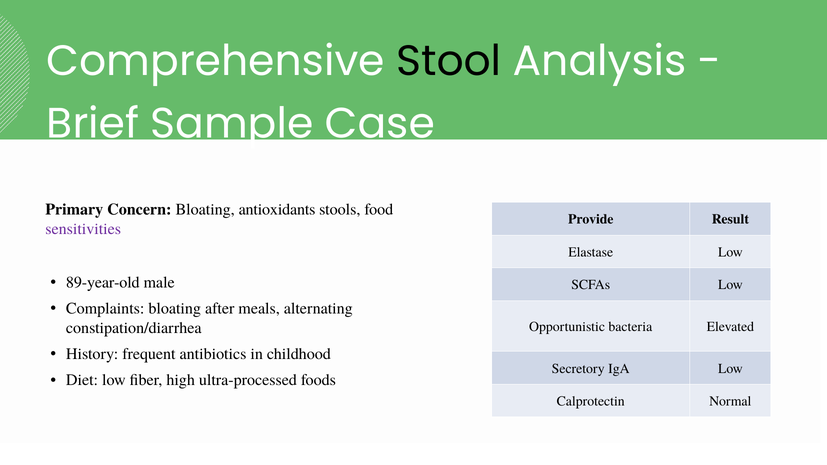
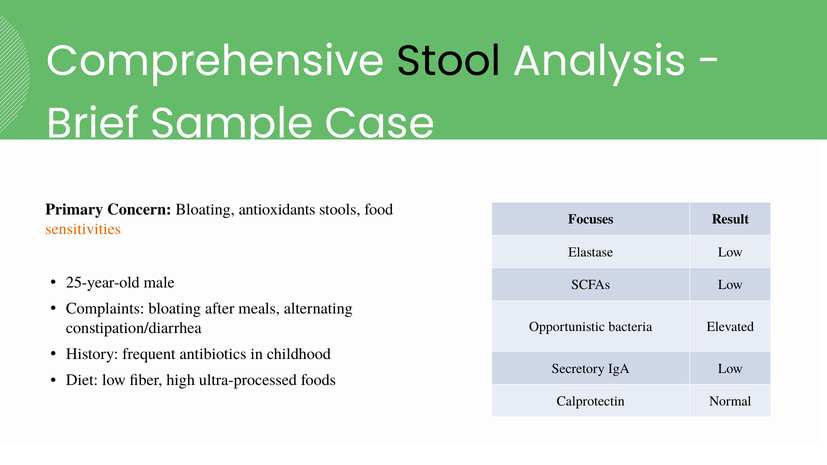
Provide: Provide -> Focuses
sensitivities colour: purple -> orange
89-year-old: 89-year-old -> 25-year-old
